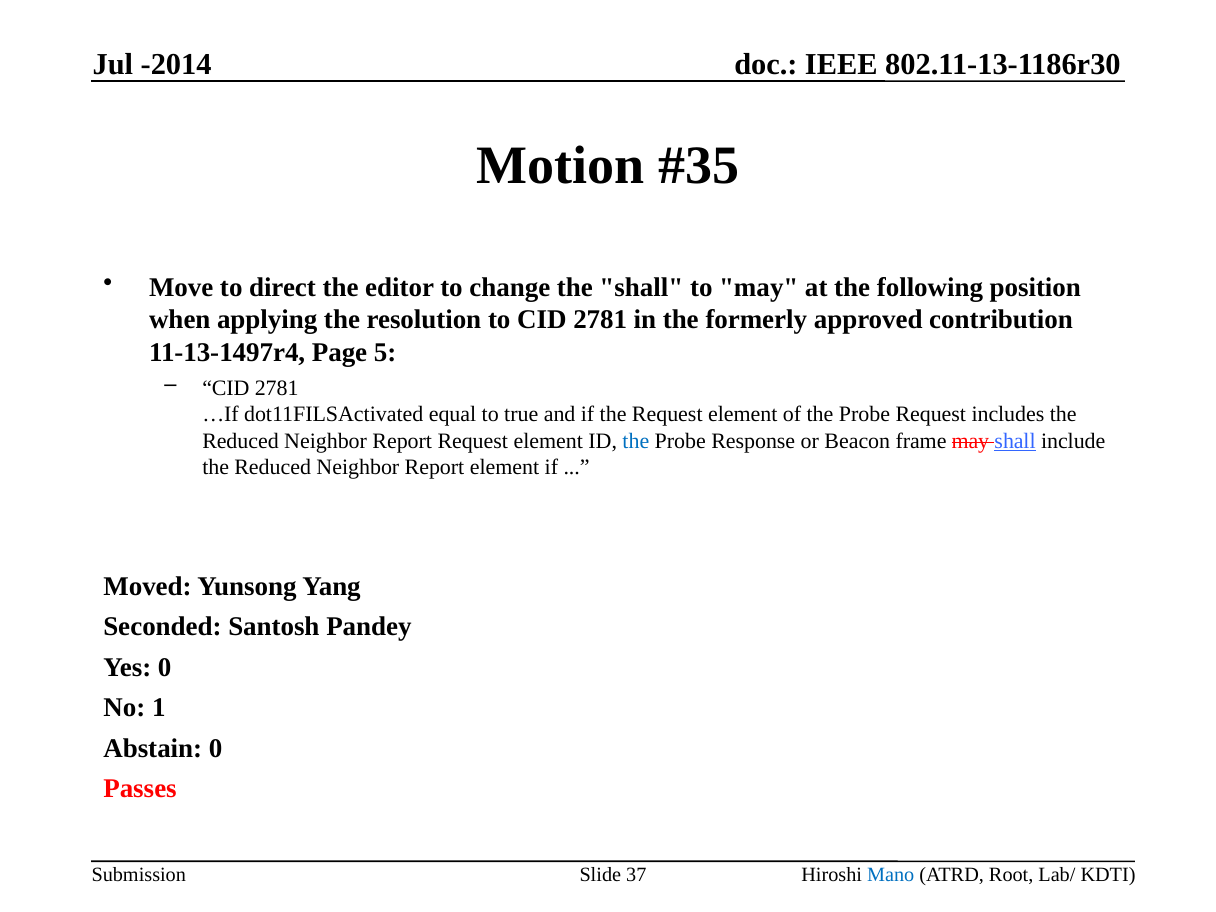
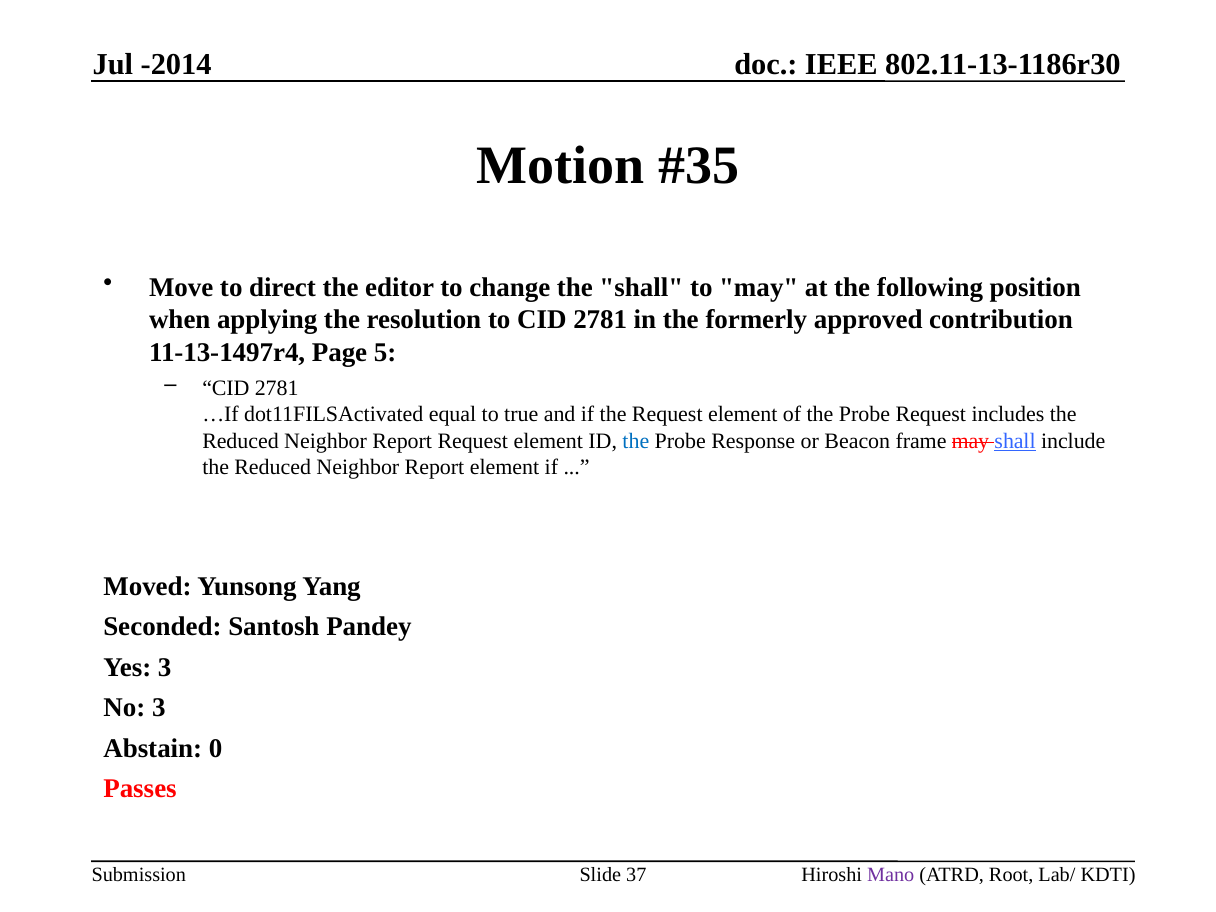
Yes 0: 0 -> 3
No 1: 1 -> 3
Mano colour: blue -> purple
